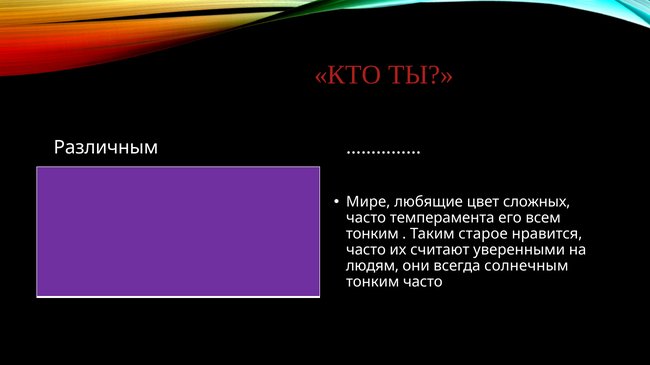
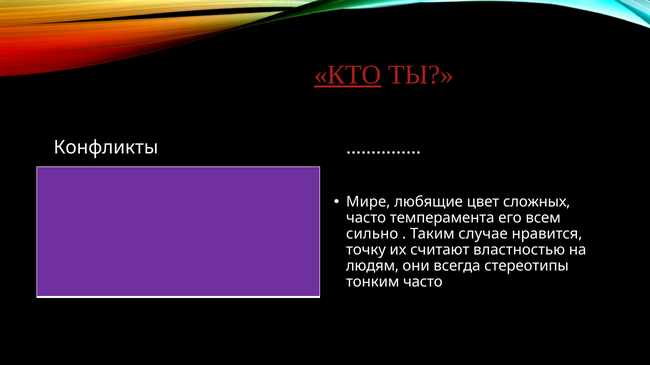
КТО underline: none -> present
Различным: Различным -> Конфликты
тонким at (372, 234): тонким -> сильно
старое: старое -> случае
часто at (366, 250): часто -> точку
уверенными: уверенными -> властностью
солнечным: солнечным -> стереотипы
